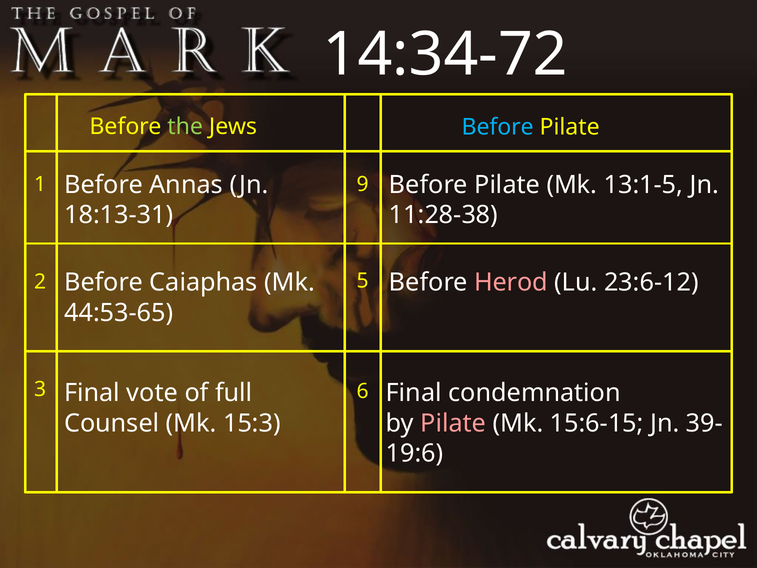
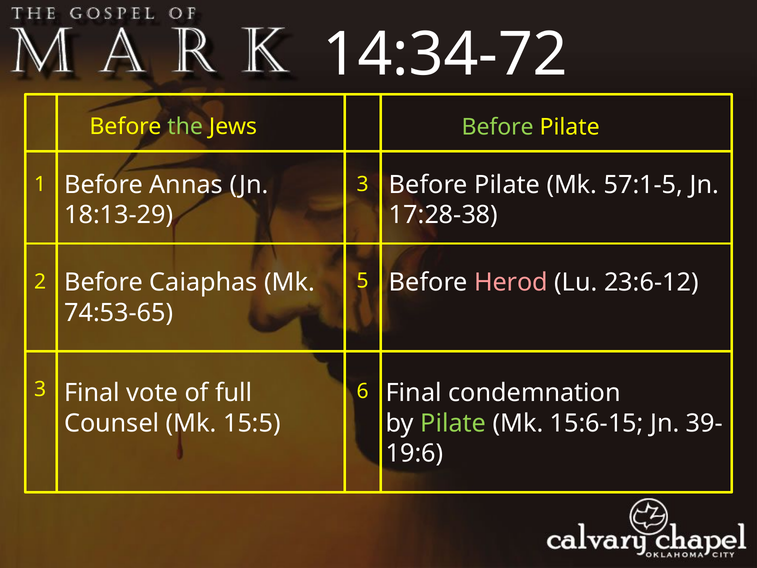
Before at (498, 127) colour: light blue -> light green
13:1-5: 13:1-5 -> 57:1-5
1 9: 9 -> 3
18:13-31: 18:13-31 -> 18:13-29
11:28-38: 11:28-38 -> 17:28-38
44:53-65: 44:53-65 -> 74:53-65
15:3: 15:3 -> 15:5
Pilate at (453, 423) colour: pink -> light green
